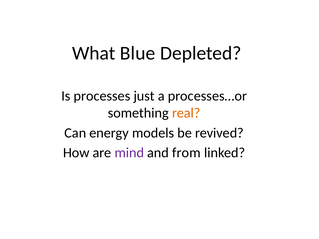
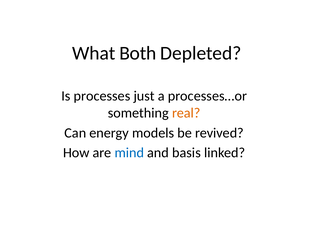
Blue: Blue -> Both
mind colour: purple -> blue
from: from -> basis
